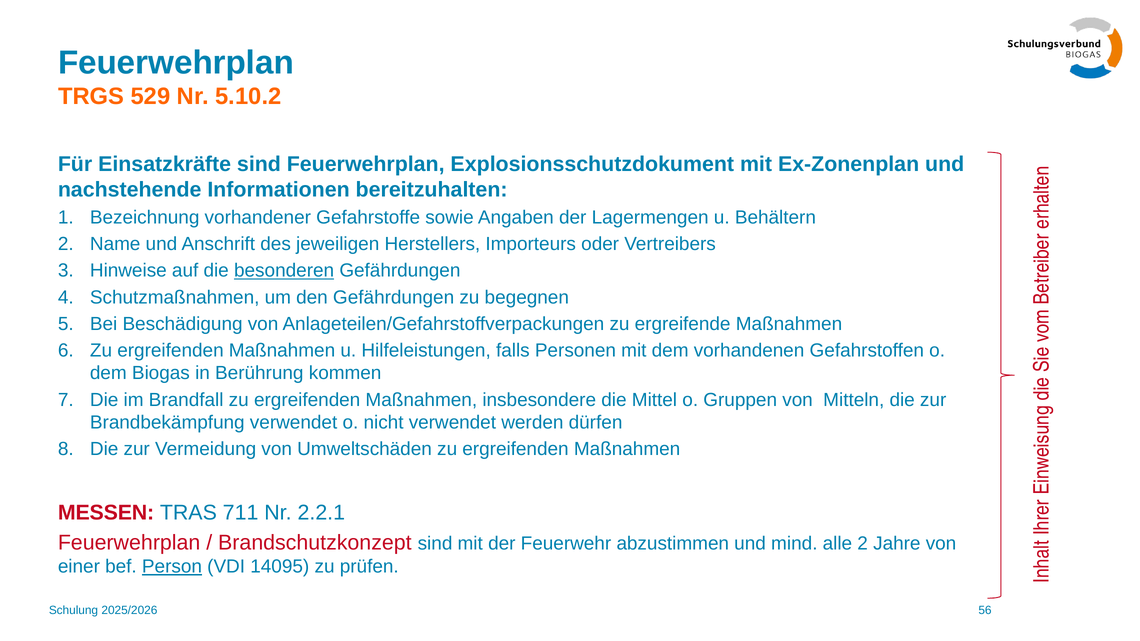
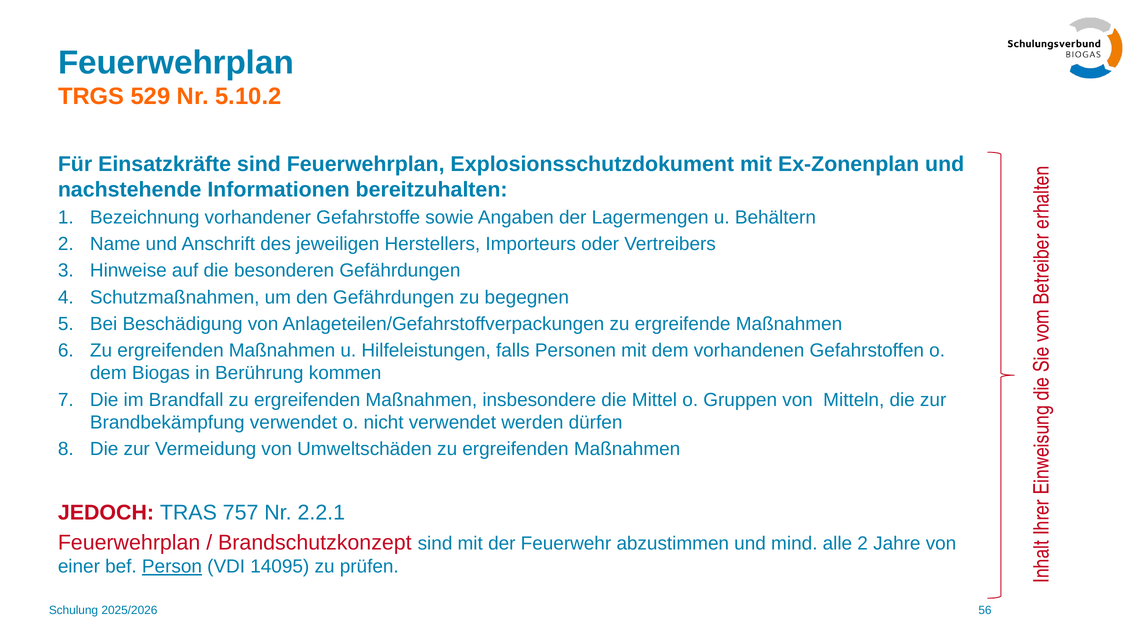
besonderen underline: present -> none
MESSEN: MESSEN -> JEDOCH
711: 711 -> 757
